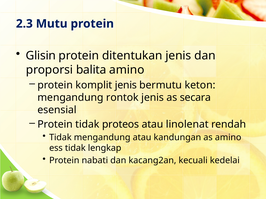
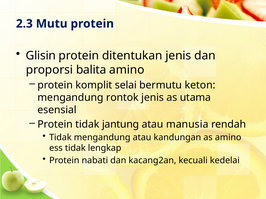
komplit jenis: jenis -> selai
secara: secara -> utama
proteos: proteos -> jantung
linolenat: linolenat -> manusia
